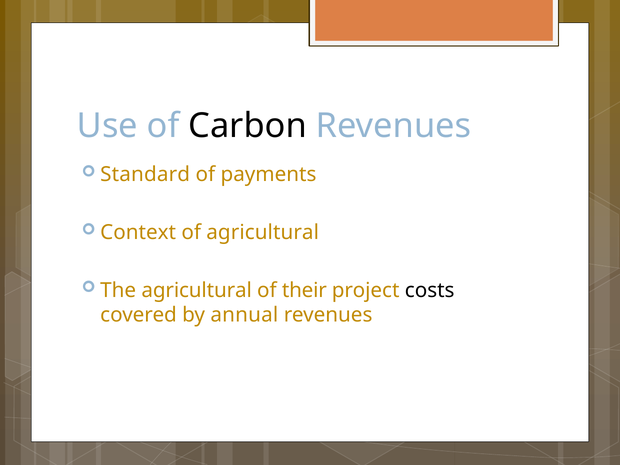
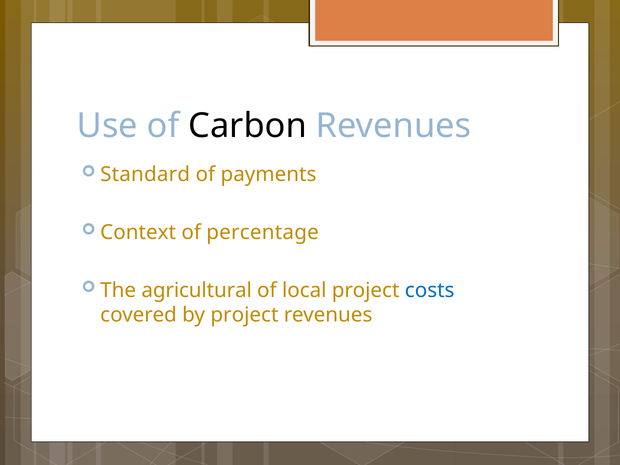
of agricultural: agricultural -> percentage
their: their -> local
costs colour: black -> blue
by annual: annual -> project
